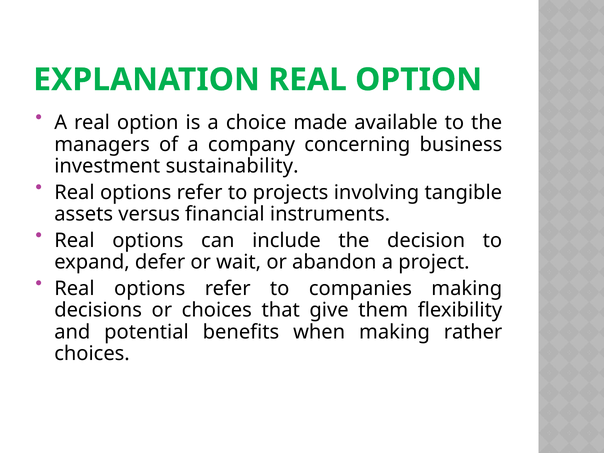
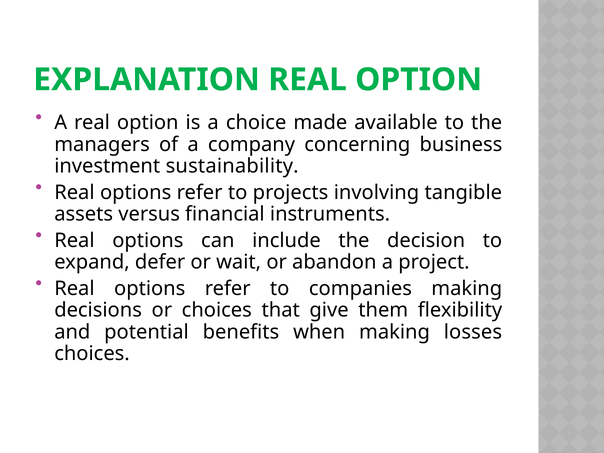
rather: rather -> losses
